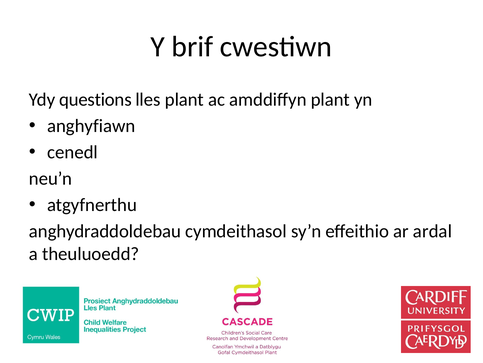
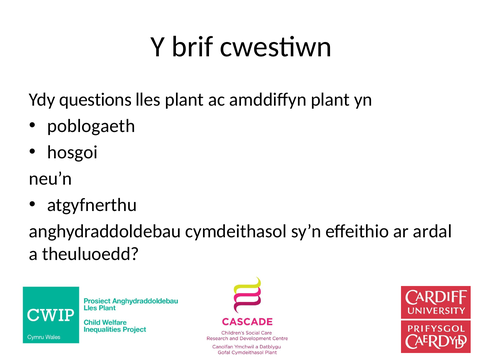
anghyfiawn: anghyfiawn -> poblogaeth
cenedl: cenedl -> hosgoi
